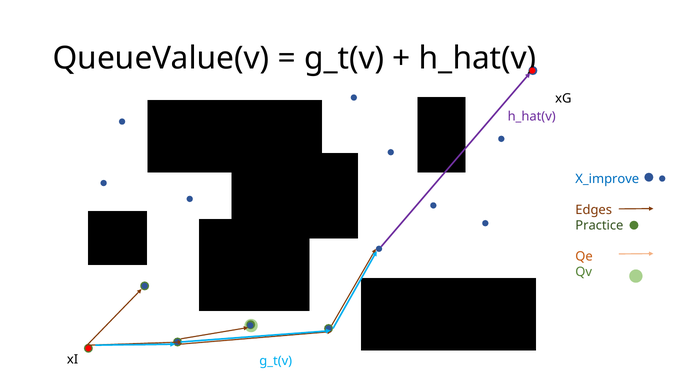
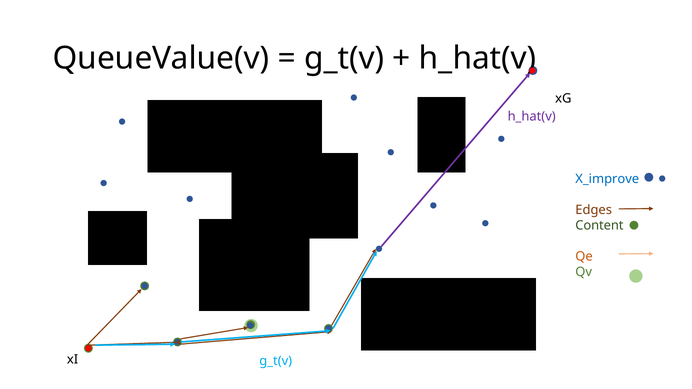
Practice: Practice -> Content
